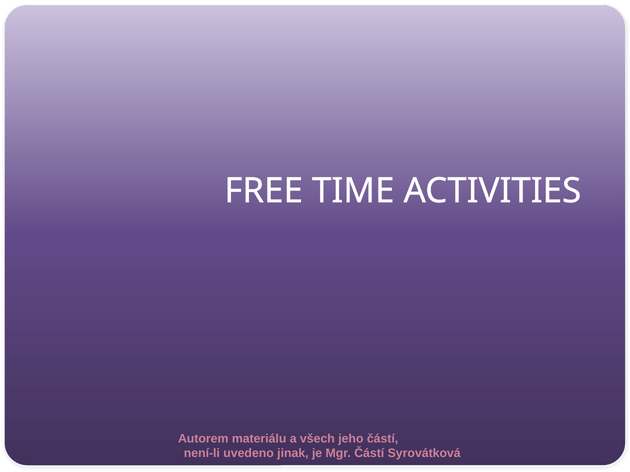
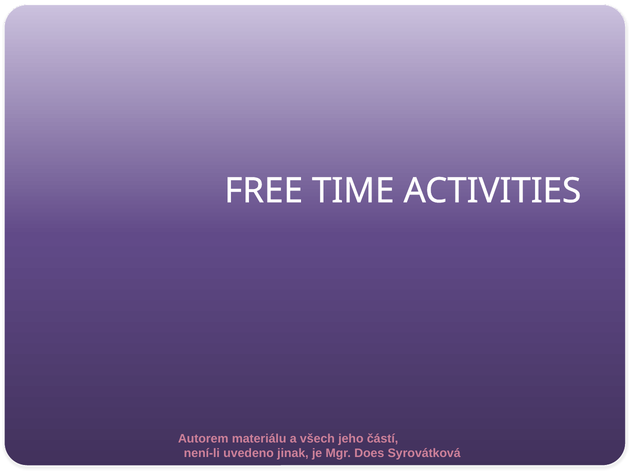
Mgr Částí: Částí -> Does
